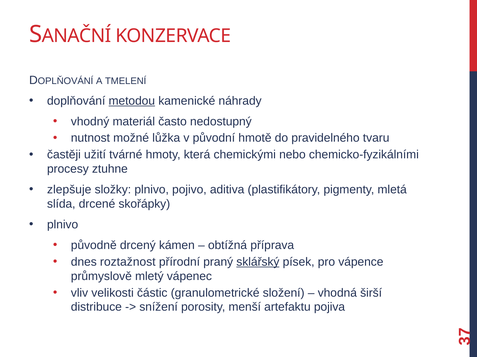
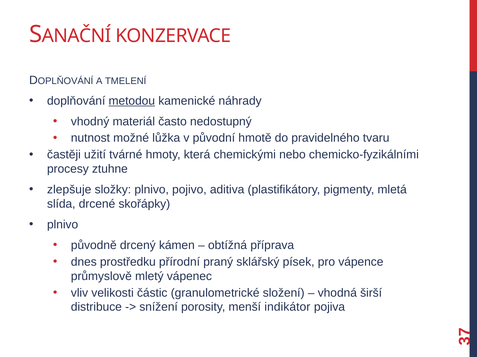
roztažnost: roztažnost -> prostředku
sklářský underline: present -> none
artefaktu: artefaktu -> indikátor
